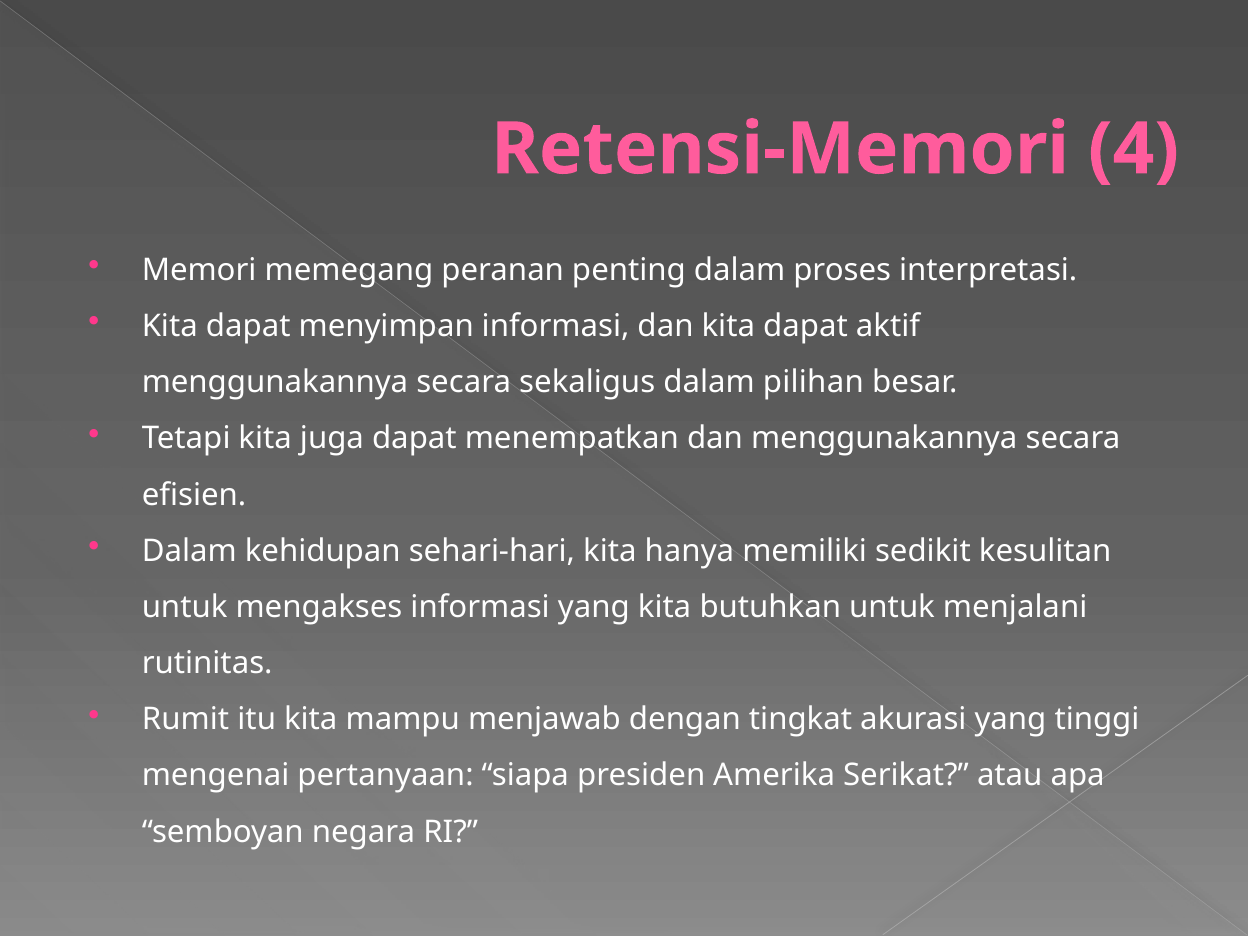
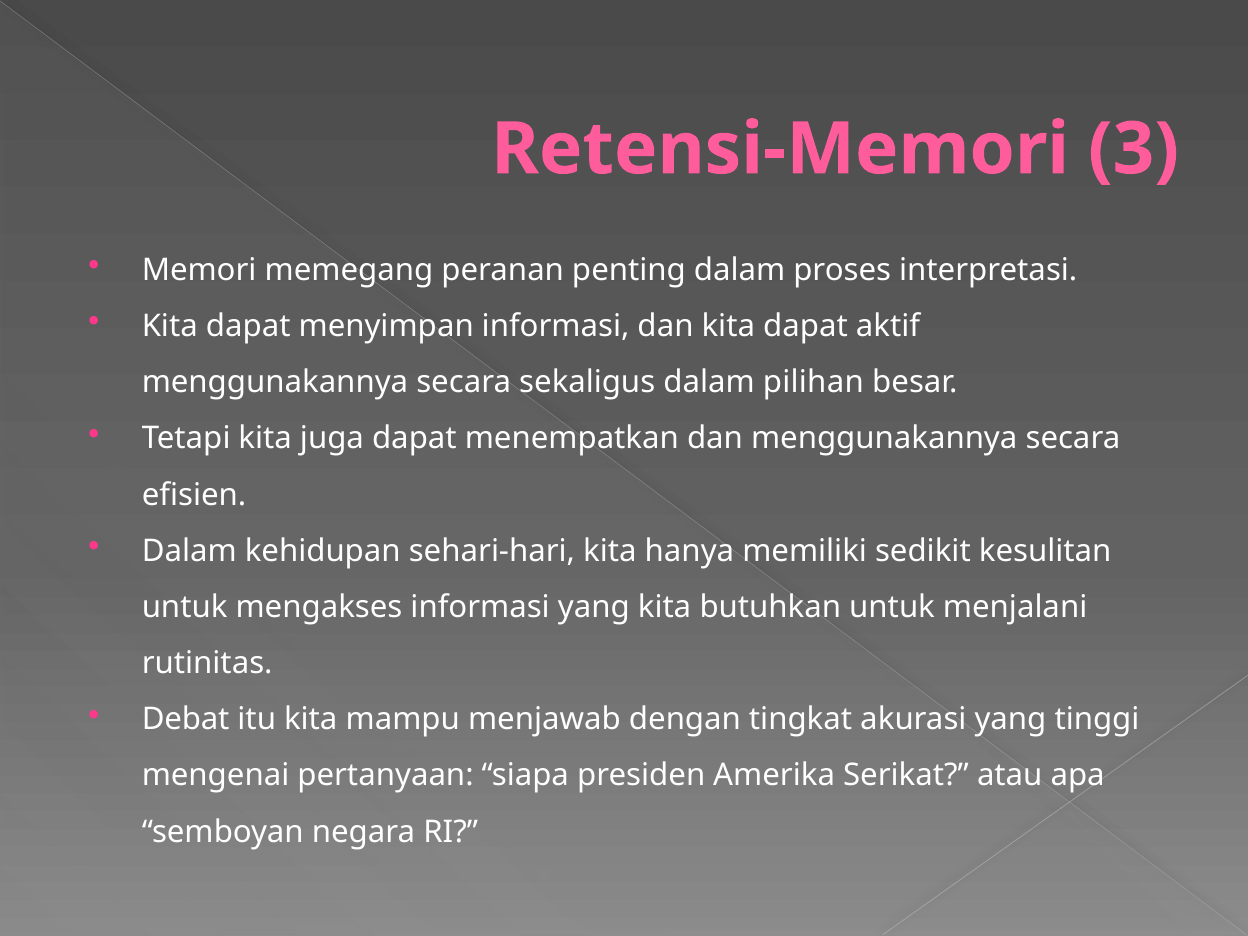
4: 4 -> 3
Rumit: Rumit -> Debat
